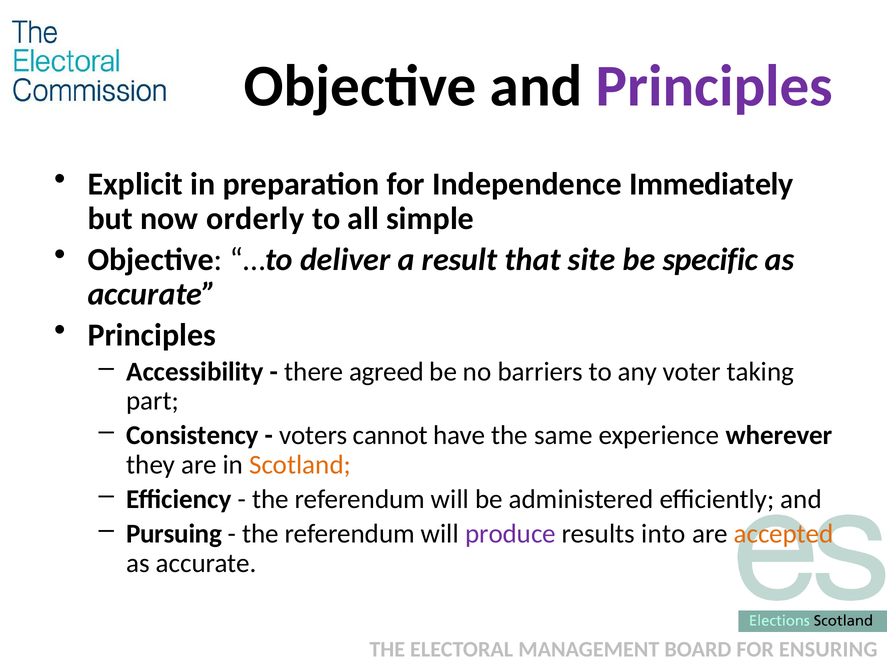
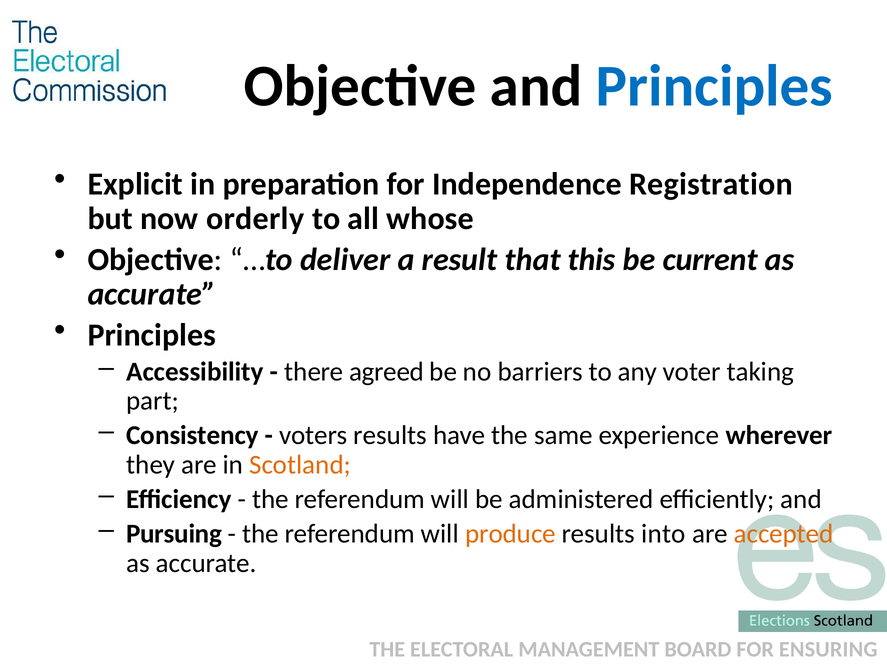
Principles at (714, 86) colour: purple -> blue
Immediately: Immediately -> Registration
simple: simple -> whose
site: site -> this
specific: specific -> current
voters cannot: cannot -> results
produce colour: purple -> orange
